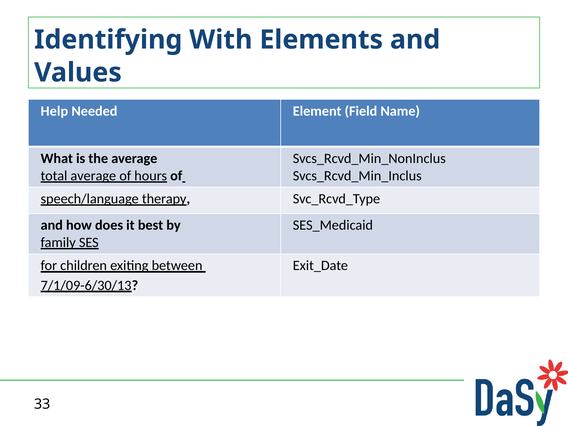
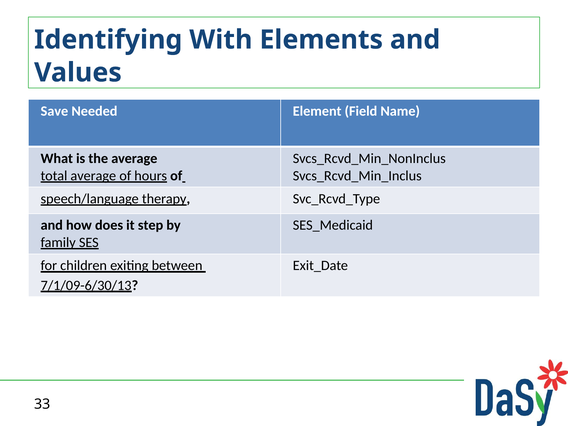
Help: Help -> Save
best: best -> step
